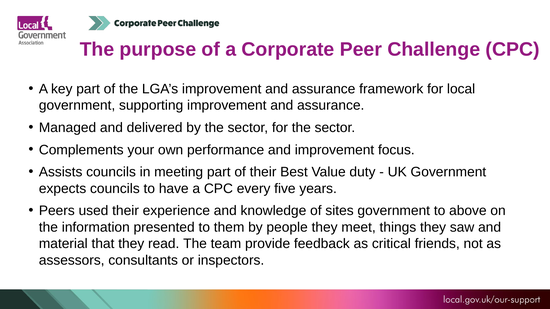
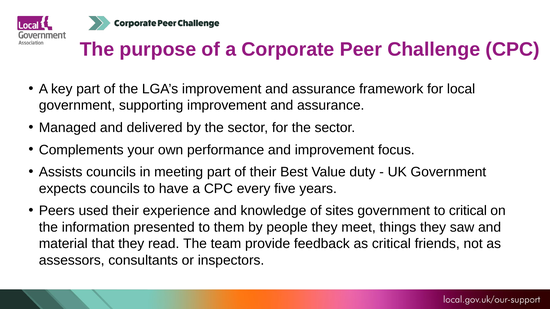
to above: above -> critical
